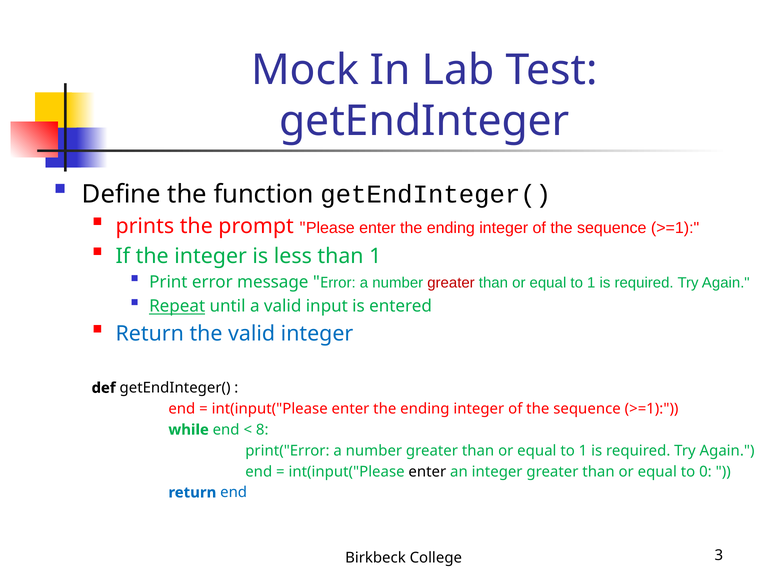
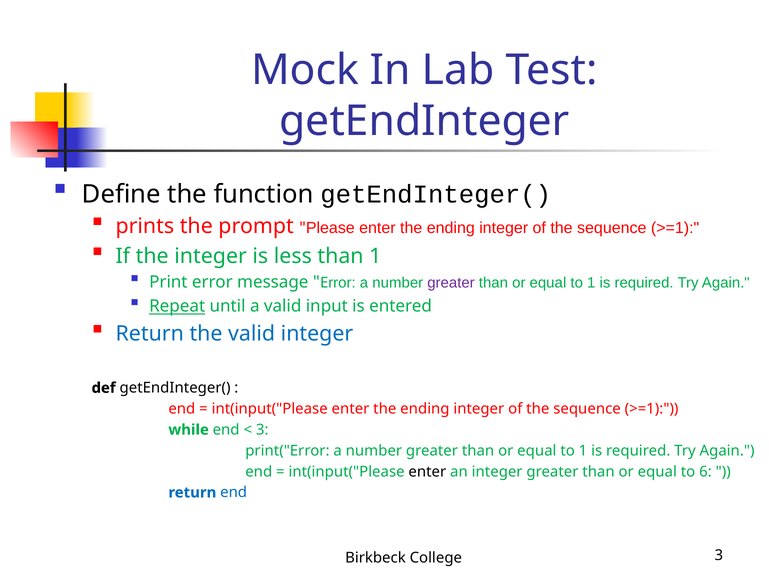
greater at (451, 283) colour: red -> purple
8 at (262, 430): 8 -> 3
0: 0 -> 6
